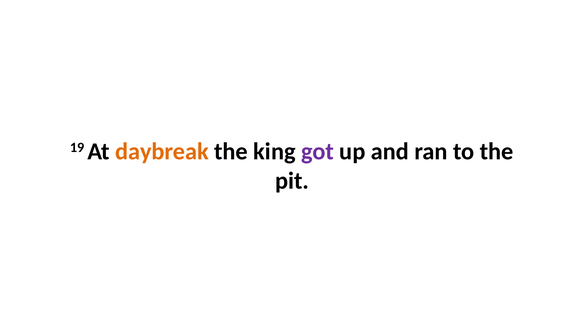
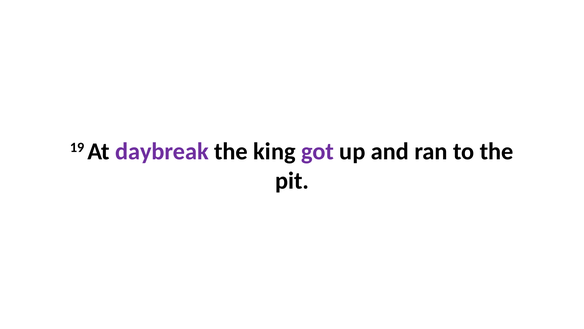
daybreak colour: orange -> purple
